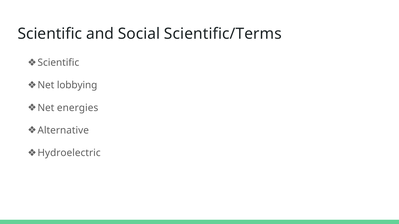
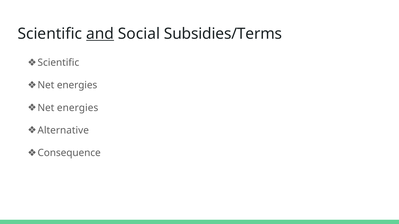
and underline: none -> present
Scientific/Terms: Scientific/Terms -> Subsidies/Terms
lobbying at (77, 85): lobbying -> energies
Hydroelectric: Hydroelectric -> Consequence
